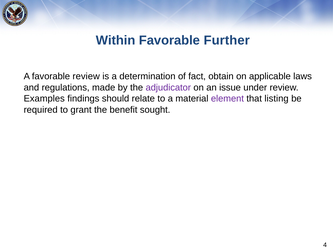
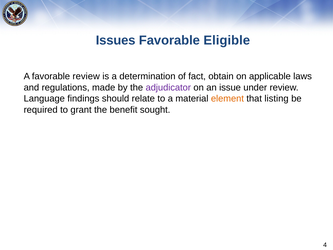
Within: Within -> Issues
Further: Further -> Eligible
Examples: Examples -> Language
element colour: purple -> orange
